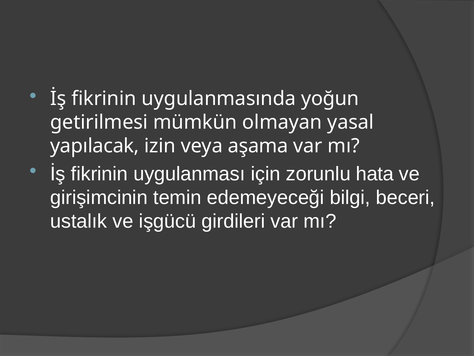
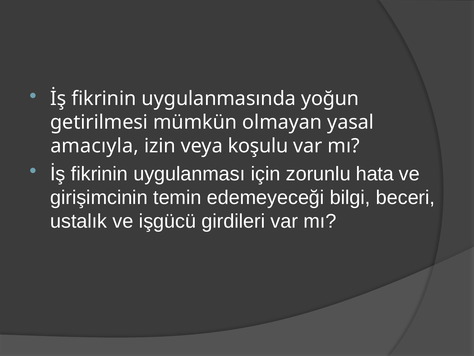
yapılacak: yapılacak -> amacıyla
aşama: aşama -> koşulu
